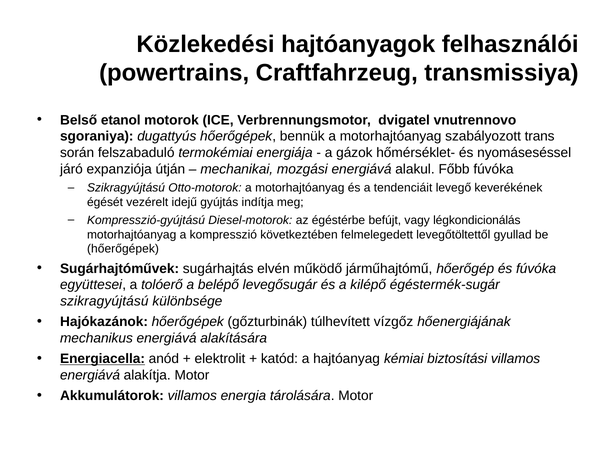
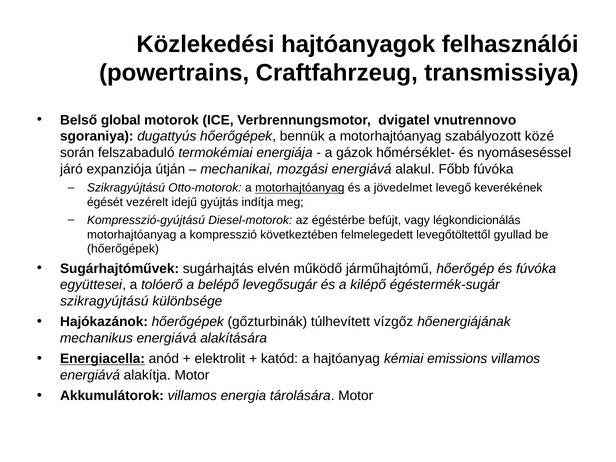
etanol: etanol -> global
trans: trans -> közé
motorhajtóanyag at (300, 188) underline: none -> present
tendenciáit: tendenciáit -> jövedelmet
biztosítási: biztosítási -> emissions
